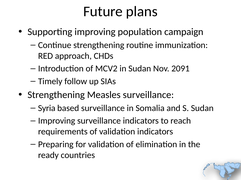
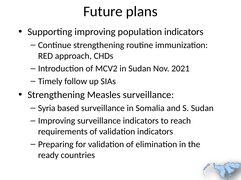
population campaign: campaign -> indicators
2091: 2091 -> 2021
